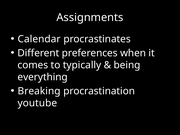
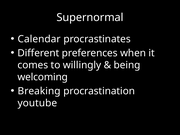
Assignments: Assignments -> Supernormal
typically: typically -> willingly
everything: everything -> welcoming
